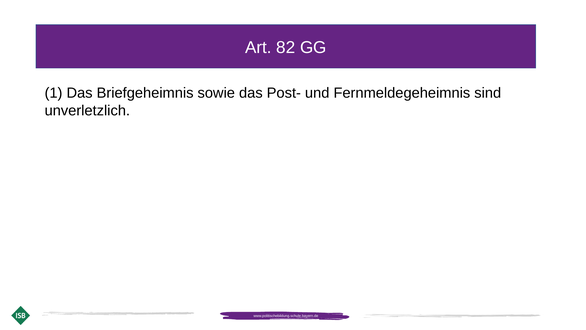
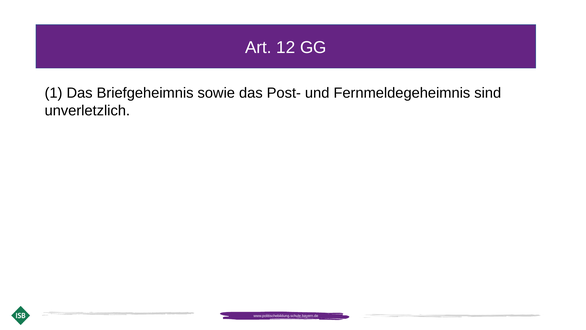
82: 82 -> 12
